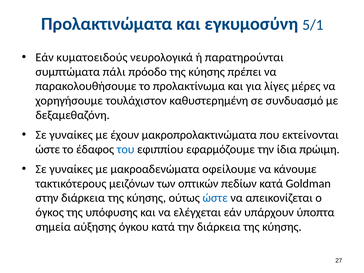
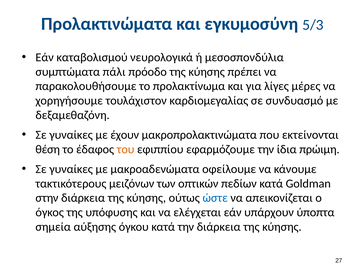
5/1: 5/1 -> 5/3
κυματοειδούς: κυματοειδούς -> καταβολισμού
παρατηρούνται: παρατηρούνται -> μεσοσπονδύλια
καθυστερημένη: καθυστερημένη -> καρδιομεγαλίας
ώστε at (48, 149): ώστε -> θέση
του colour: blue -> orange
